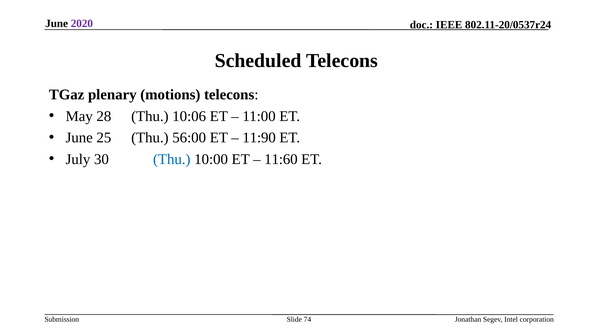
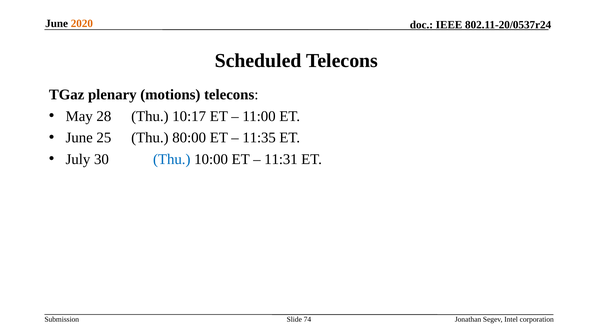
2020 colour: purple -> orange
10:06: 10:06 -> 10:17
56:00: 56:00 -> 80:00
11:90: 11:90 -> 11:35
11:60: 11:60 -> 11:31
